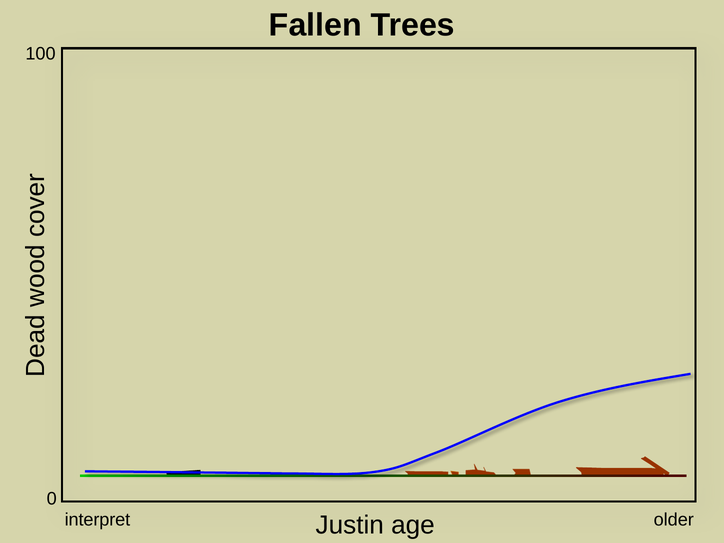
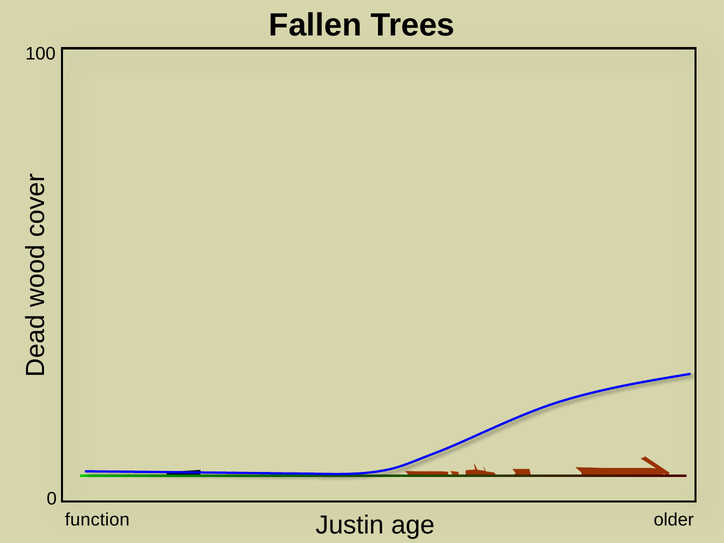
interpret: interpret -> function
